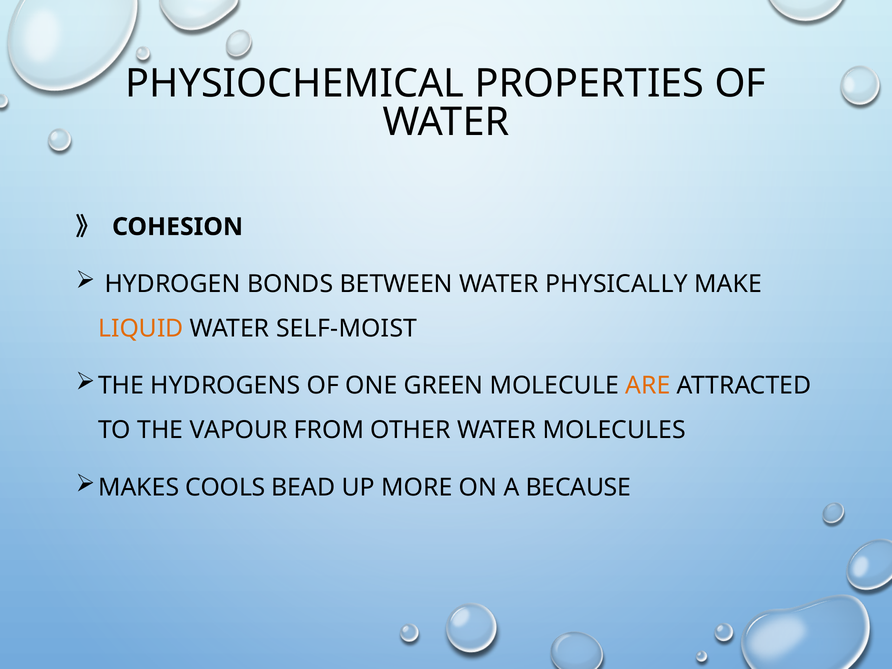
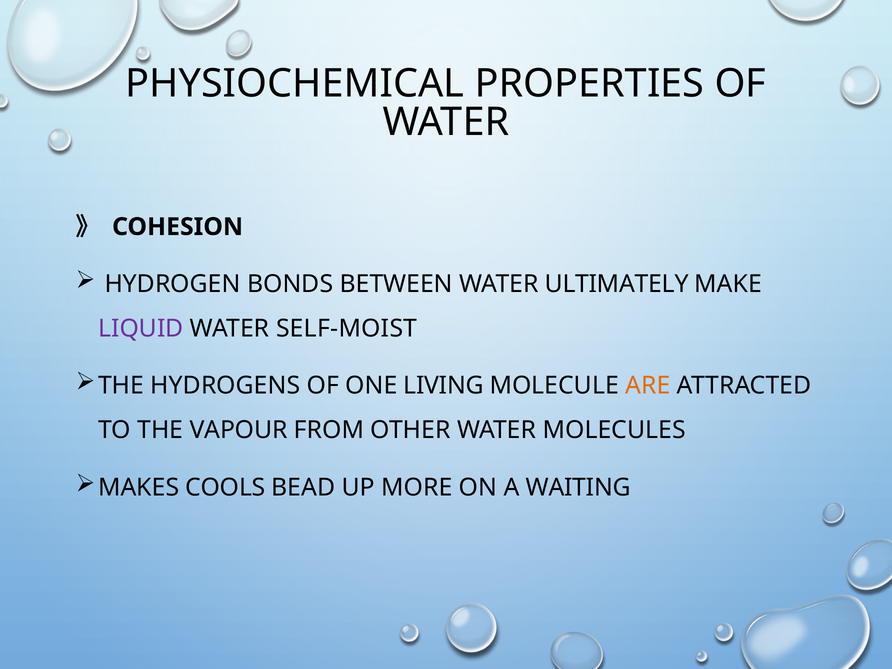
PHYSICALLY: PHYSICALLY -> ULTIMATELY
LIQUID colour: orange -> purple
GREEN: GREEN -> LIVING
BECAUSE: BECAUSE -> WAITING
